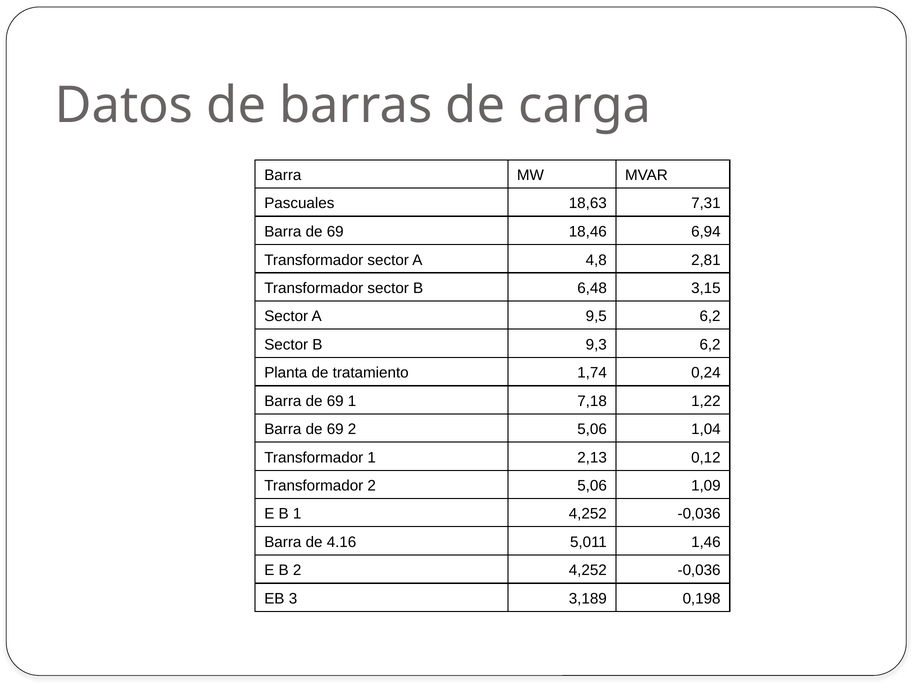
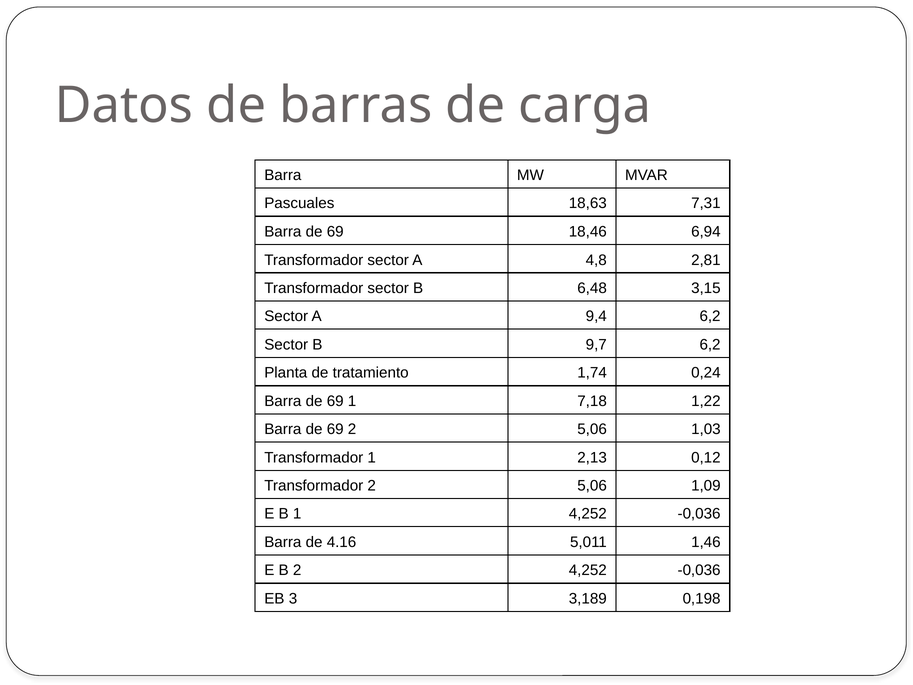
9,5: 9,5 -> 9,4
9,3: 9,3 -> 9,7
1,04: 1,04 -> 1,03
